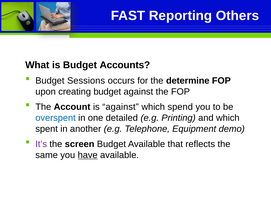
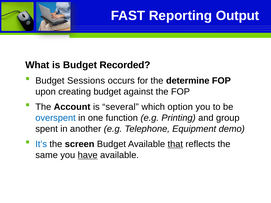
Others: Others -> Output
Accounts: Accounts -> Recorded
is against: against -> several
spend: spend -> option
detailed: detailed -> function
and which: which -> group
It’s colour: purple -> blue
that underline: none -> present
